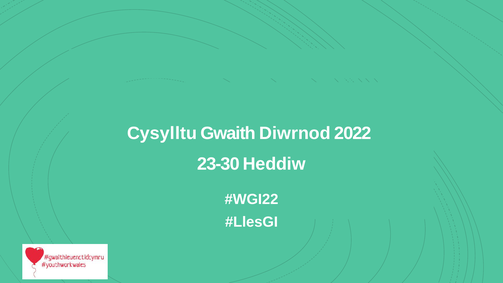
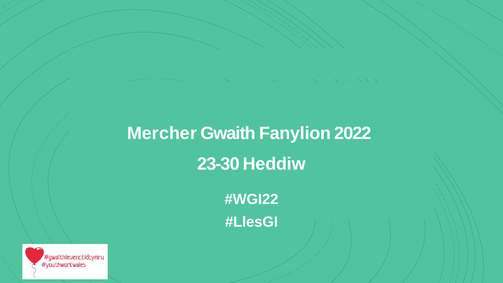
Cysylltu: Cysylltu -> Mercher
Diwrnod: Diwrnod -> Fanylion
